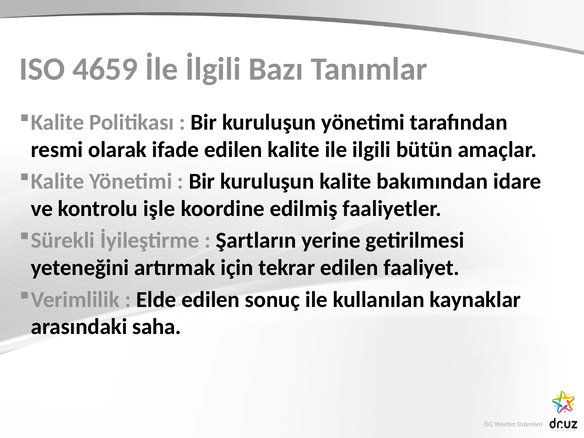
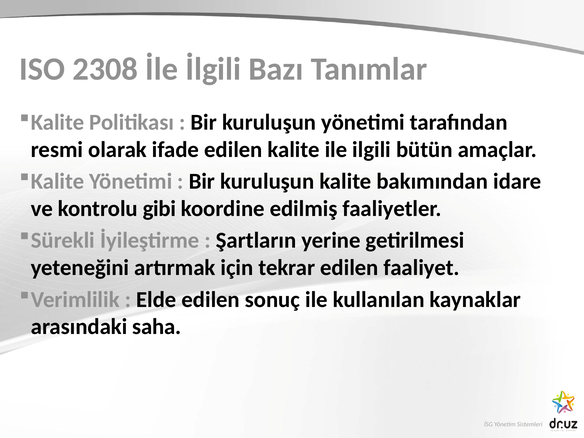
4659: 4659 -> 2308
işle: işle -> gibi
